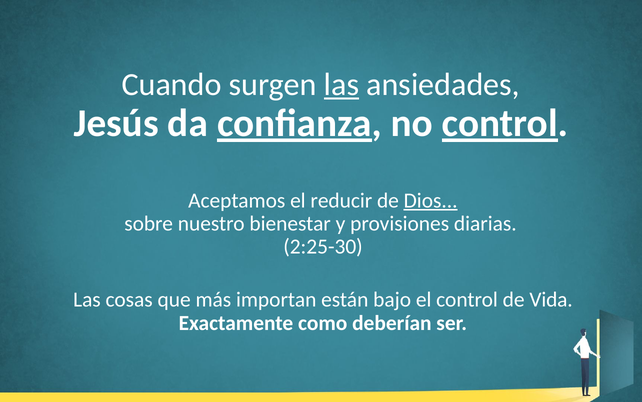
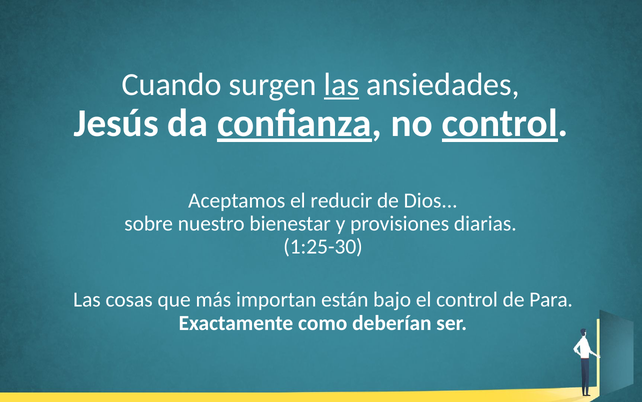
Dios underline: present -> none
2:25-30: 2:25-30 -> 1:25-30
Vida: Vida -> Para
